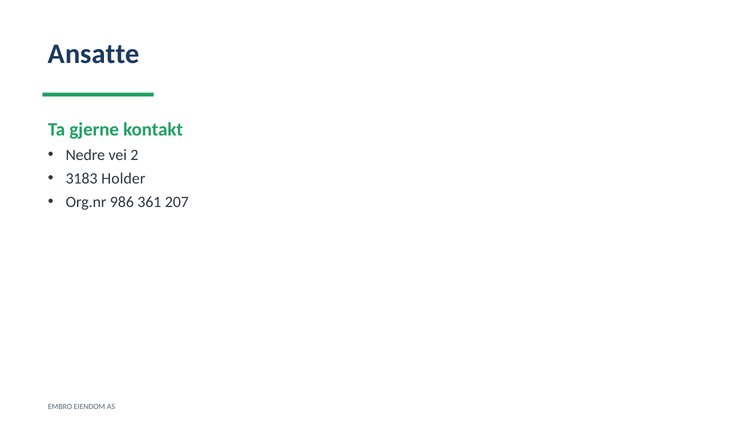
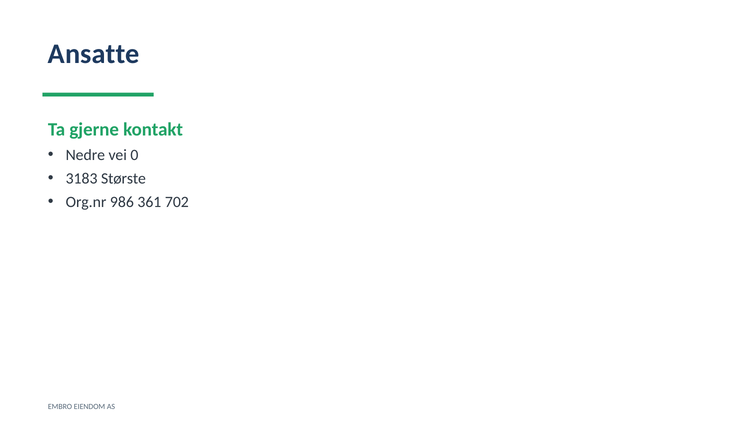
2: 2 -> 0
Holder: Holder -> Største
207: 207 -> 702
